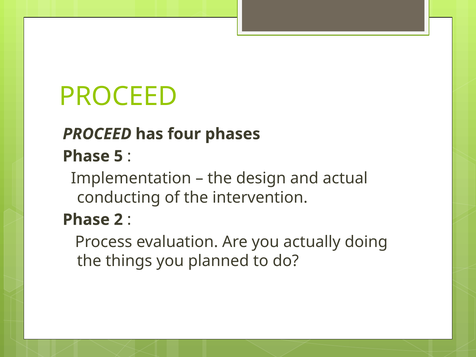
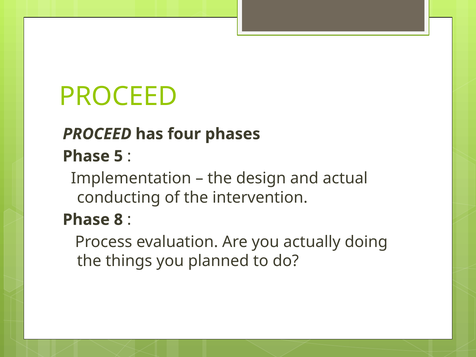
2: 2 -> 8
